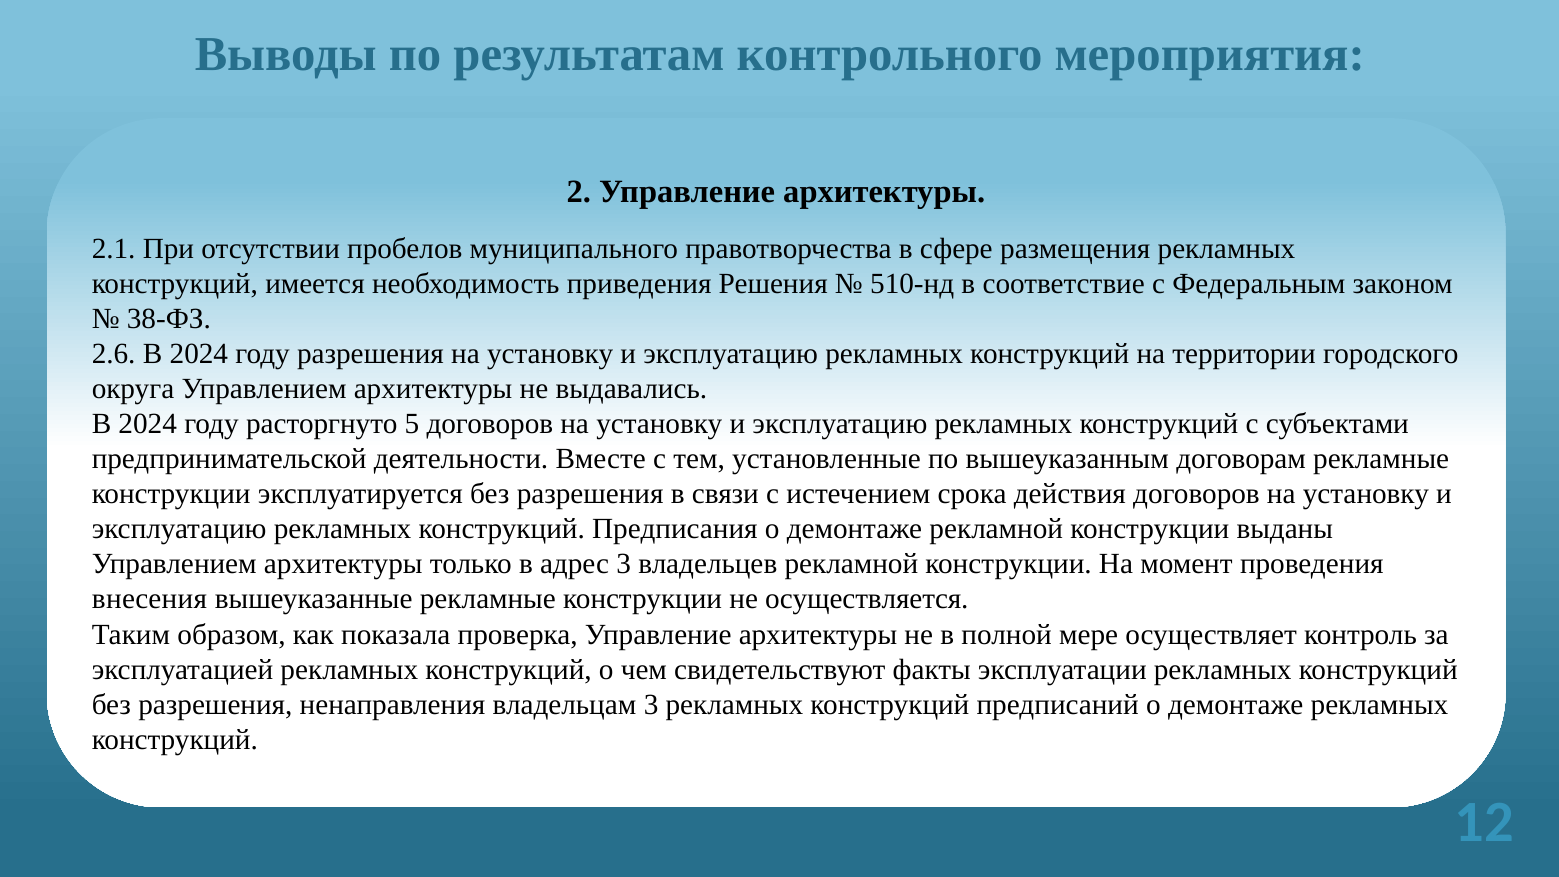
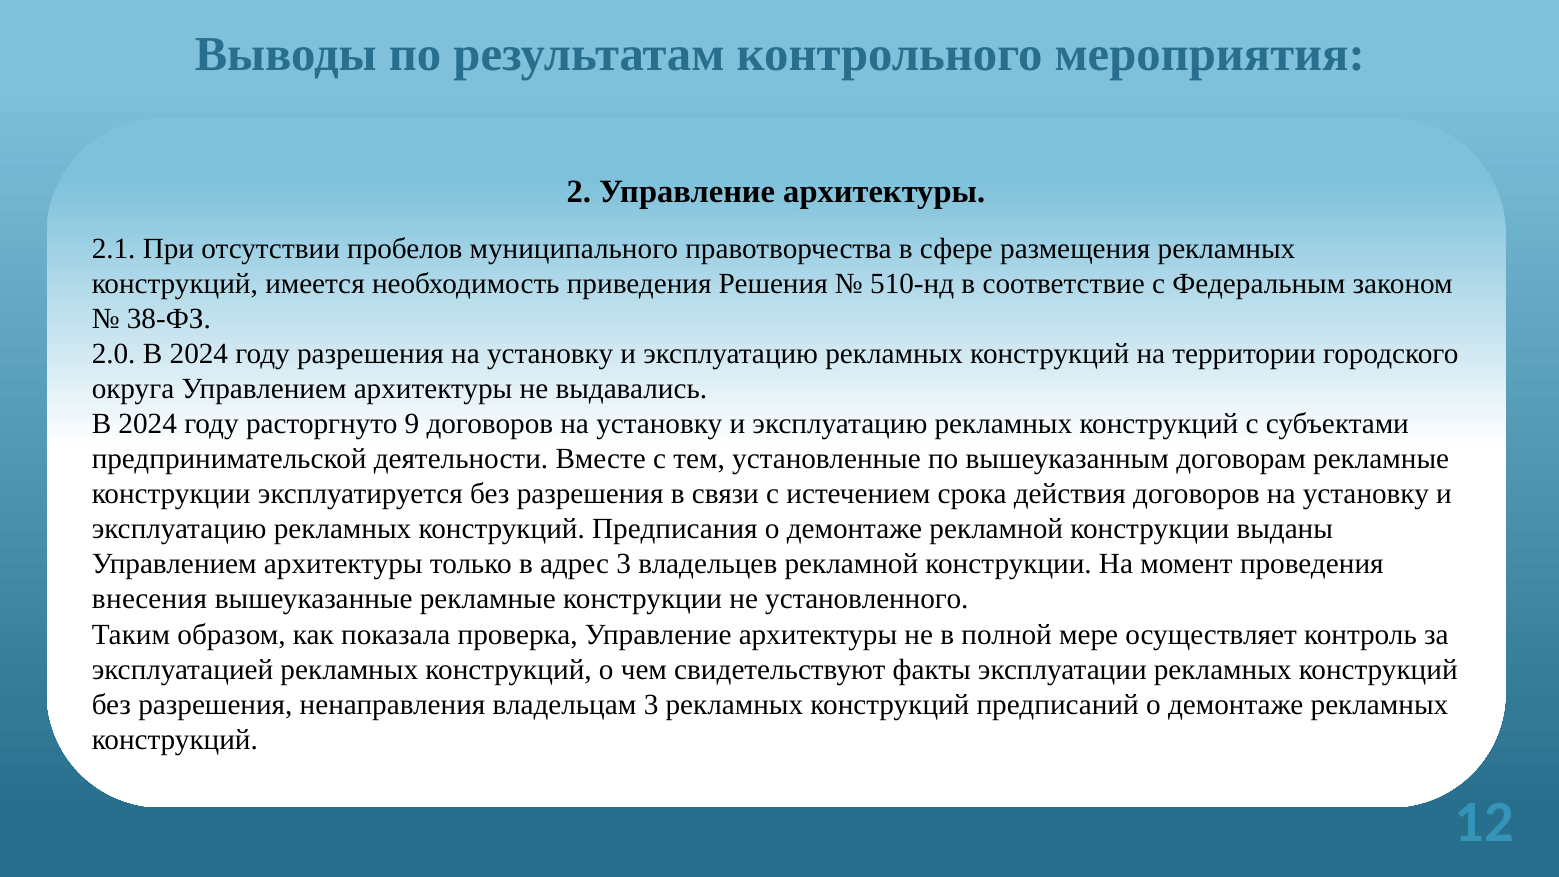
2.6: 2.6 -> 2.0
5: 5 -> 9
осуществляется: осуществляется -> установленного
